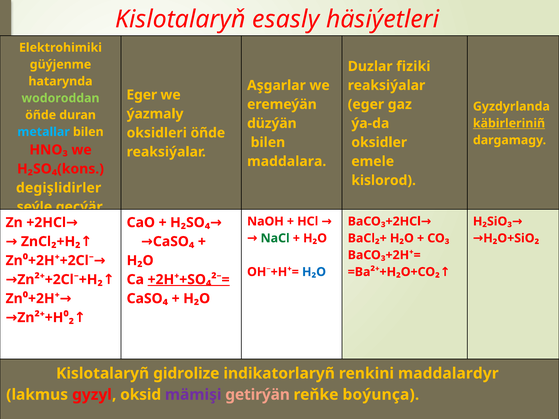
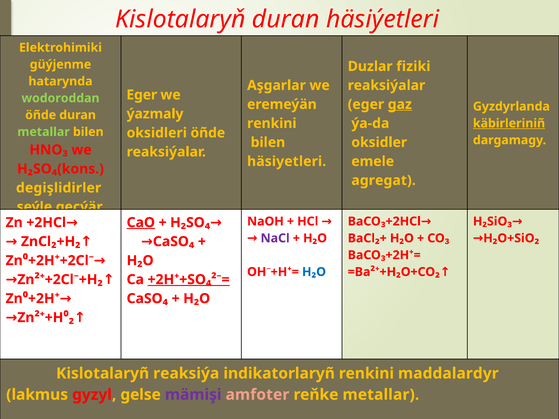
Kislotalaryň esasly: esasly -> duran
gaz underline: none -> present
düzýän at (272, 123): düzýän -> renkini
metallar at (44, 132) colour: light blue -> light green
maddalara: maddalara -> häsiyetleri
kislorod: kislorod -> agregat
CaO underline: none -> present
NaCl colour: green -> purple
gidrolize: gidrolize -> reaksiýa
oksid: oksid -> gelse
getirýän: getirýän -> amfoter
reňke boýunça: boýunça -> metallar
